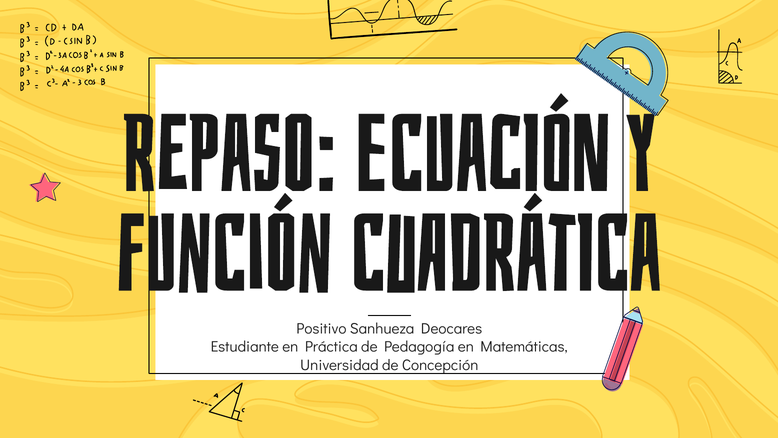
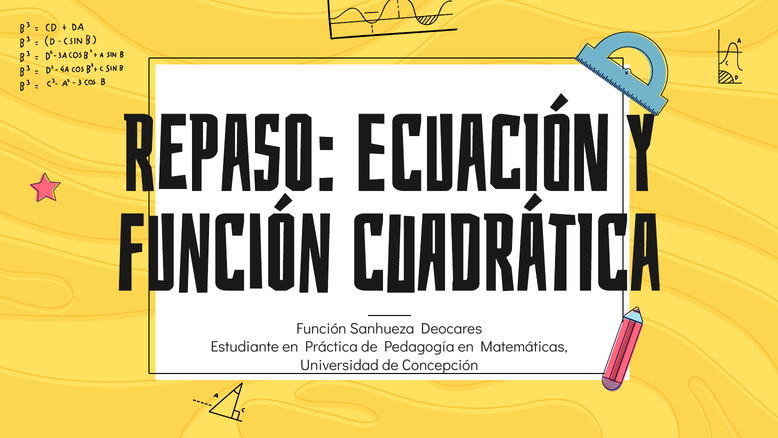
Positivo at (321, 329): Positivo -> Función
